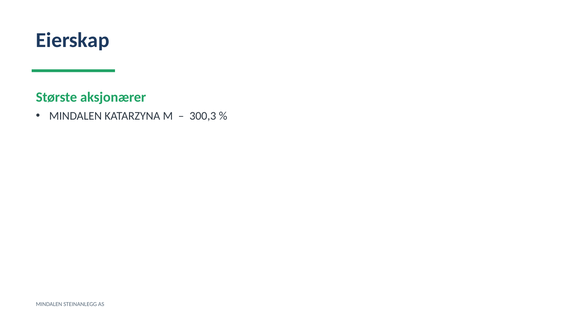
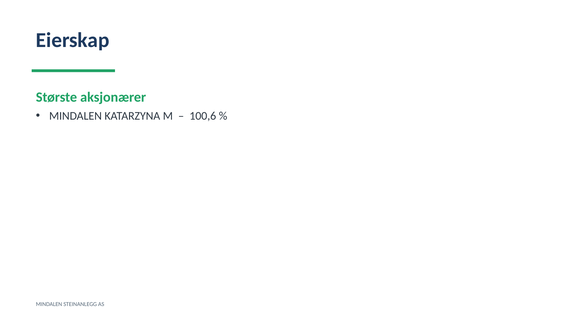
300,3: 300,3 -> 100,6
